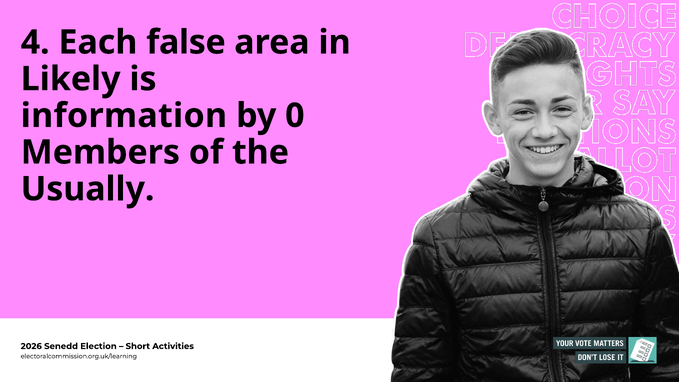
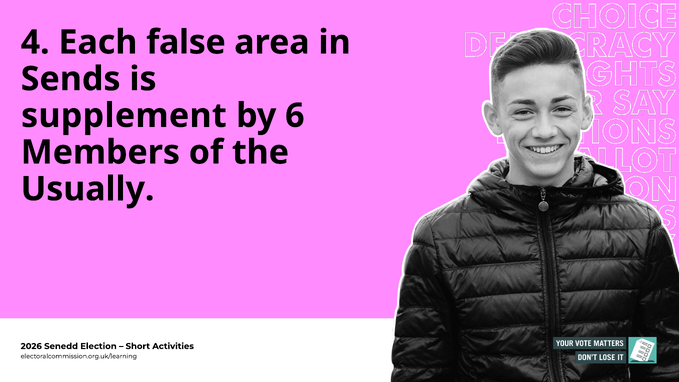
Likely: Likely -> Sends
information: information -> supplement
0: 0 -> 6
